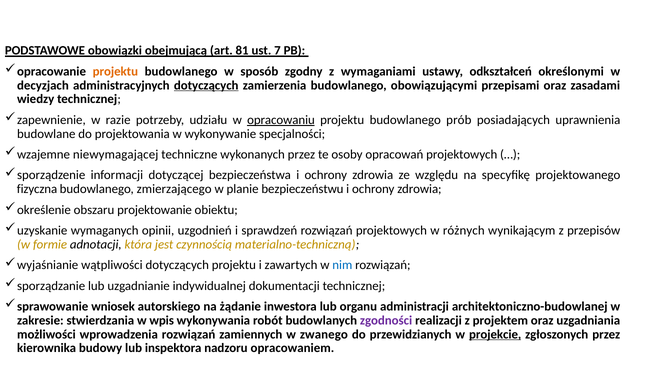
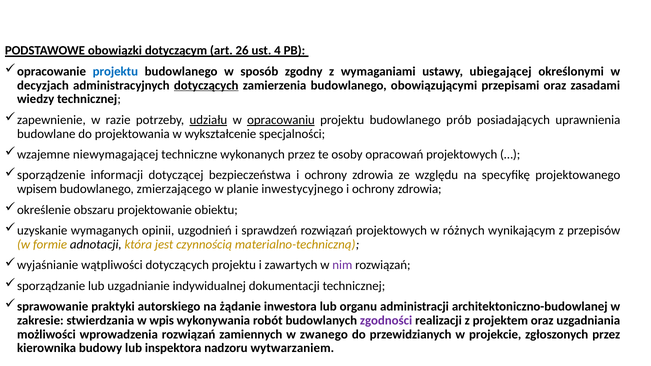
obejmującą: obejmującą -> dotyczącym
81: 81 -> 26
7: 7 -> 4
projektu at (115, 71) colour: orange -> blue
odkształceń: odkształceń -> ubiegającej
udziału underline: none -> present
wykonywanie: wykonywanie -> wykształcenie
fizyczna: fizyczna -> wpisem
bezpieczeństwu: bezpieczeństwu -> inwestycyjnego
nim colour: blue -> purple
wniosek: wniosek -> praktyki
projekcie underline: present -> none
opracowaniem: opracowaniem -> wytwarzaniem
